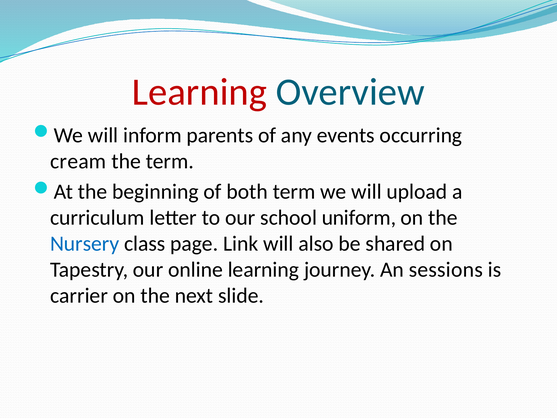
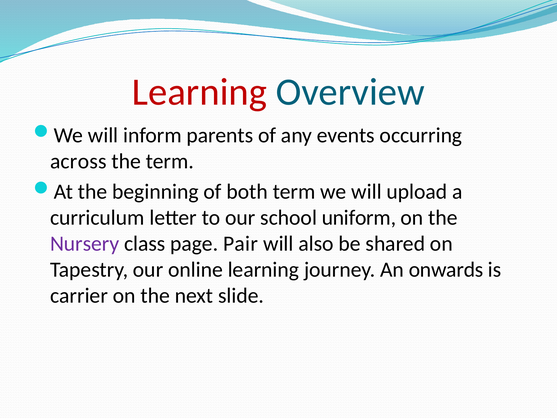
cream: cream -> across
Nursery colour: blue -> purple
Link: Link -> Pair
sessions: sessions -> onwards
